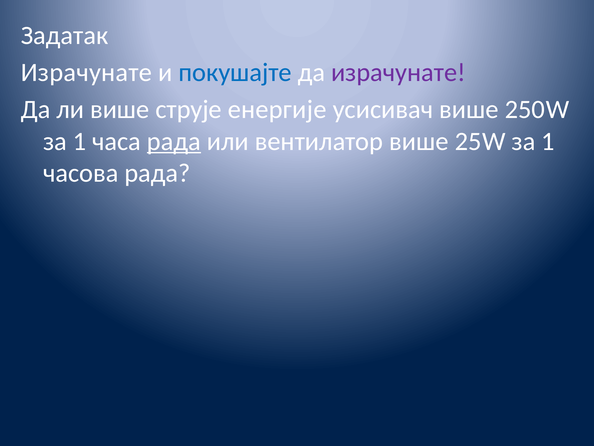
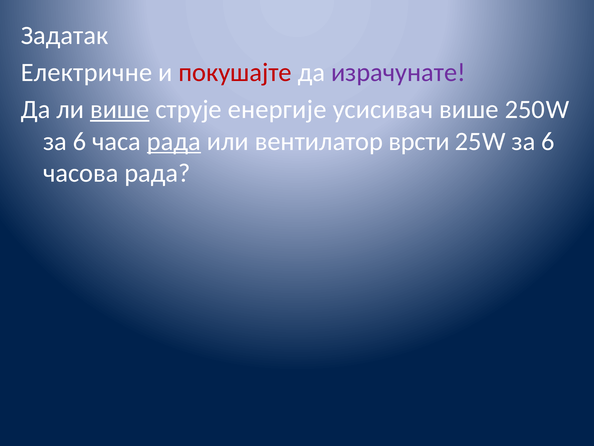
Израчунате at (86, 72): Израчунате -> Електричне
покушајте colour: blue -> red
више at (120, 109) underline: none -> present
1 at (80, 141): 1 -> 6
вентилатор више: више -> врсти
25W за 1: 1 -> 6
